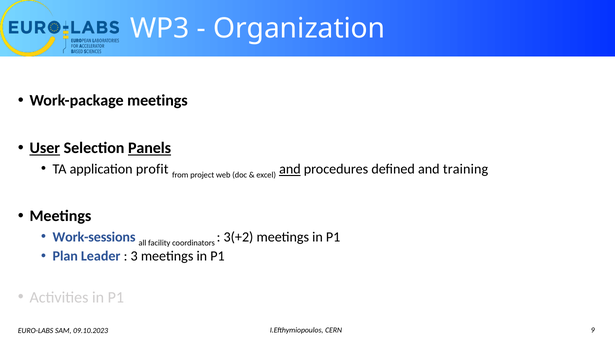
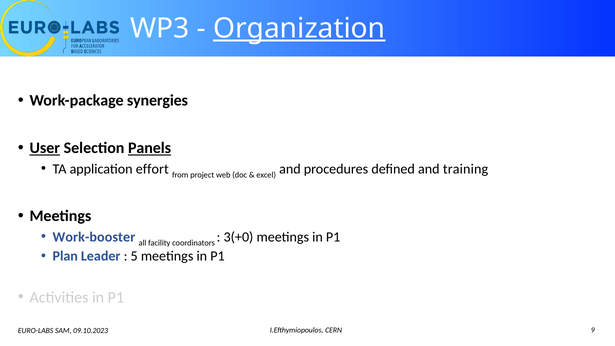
Organization underline: none -> present
Work-package meetings: meetings -> synergies
profit: profit -> effort
and at (290, 169) underline: present -> none
Work-sessions: Work-sessions -> Work-booster
3(+2: 3(+2 -> 3(+0
3: 3 -> 5
